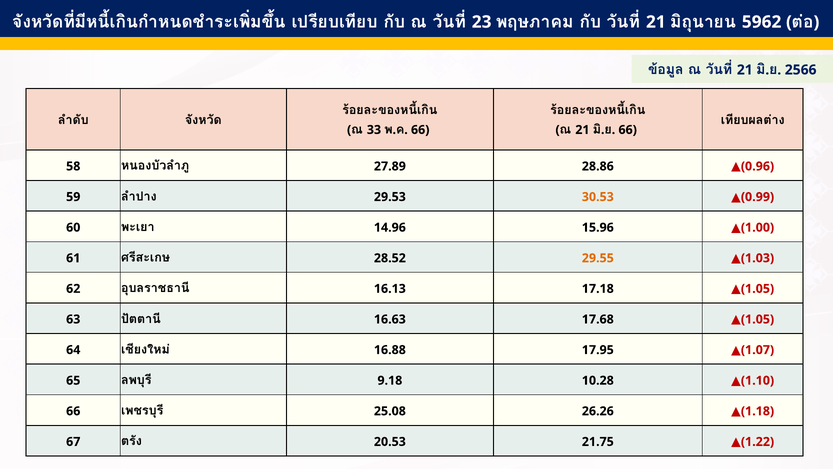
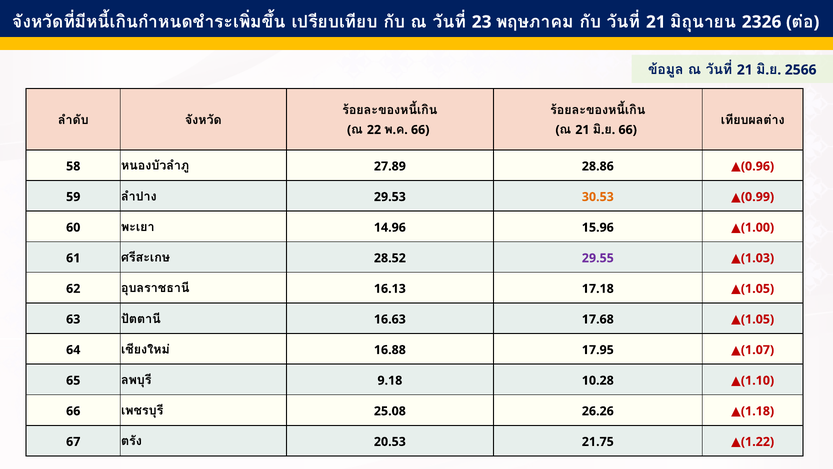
5962: 5962 -> 2326
33: 33 -> 22
29.55 colour: orange -> purple
